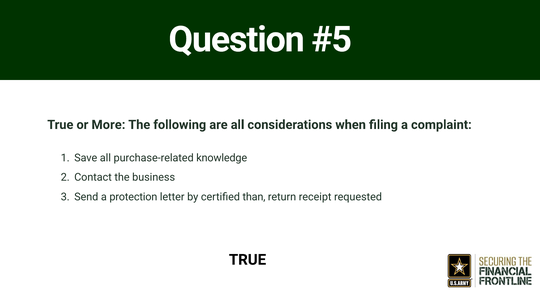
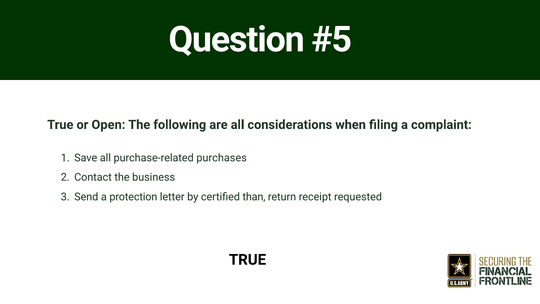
More: More -> Open
knowledge: knowledge -> purchases
